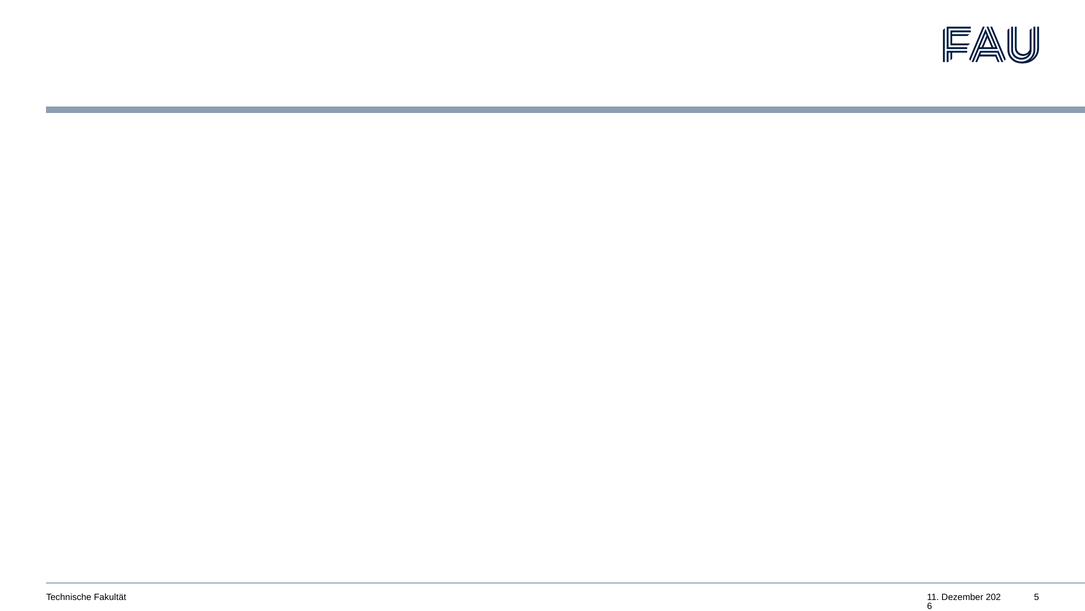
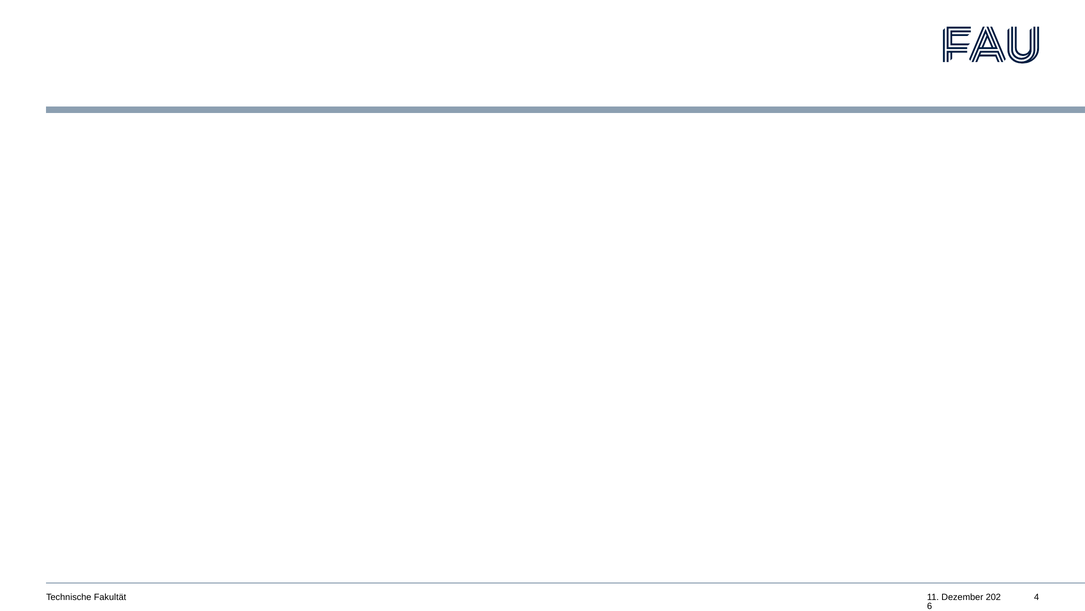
5: 5 -> 4
